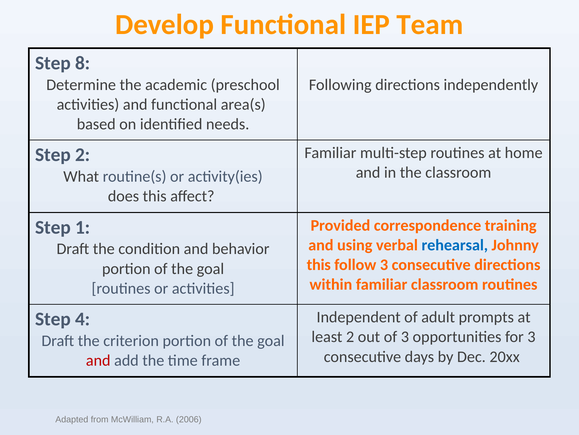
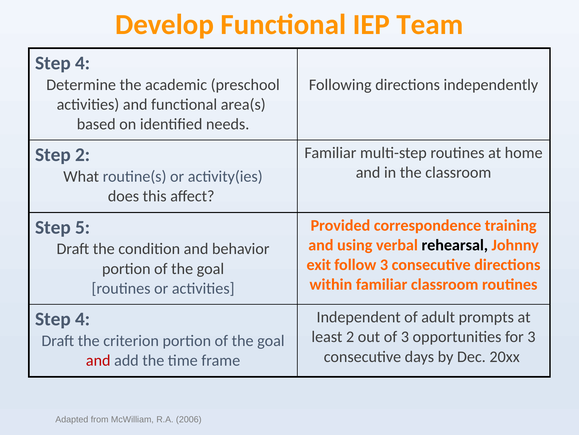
8 at (83, 63): 8 -> 4
1: 1 -> 5
rehearsal colour: blue -> black
this at (319, 264): this -> exit
